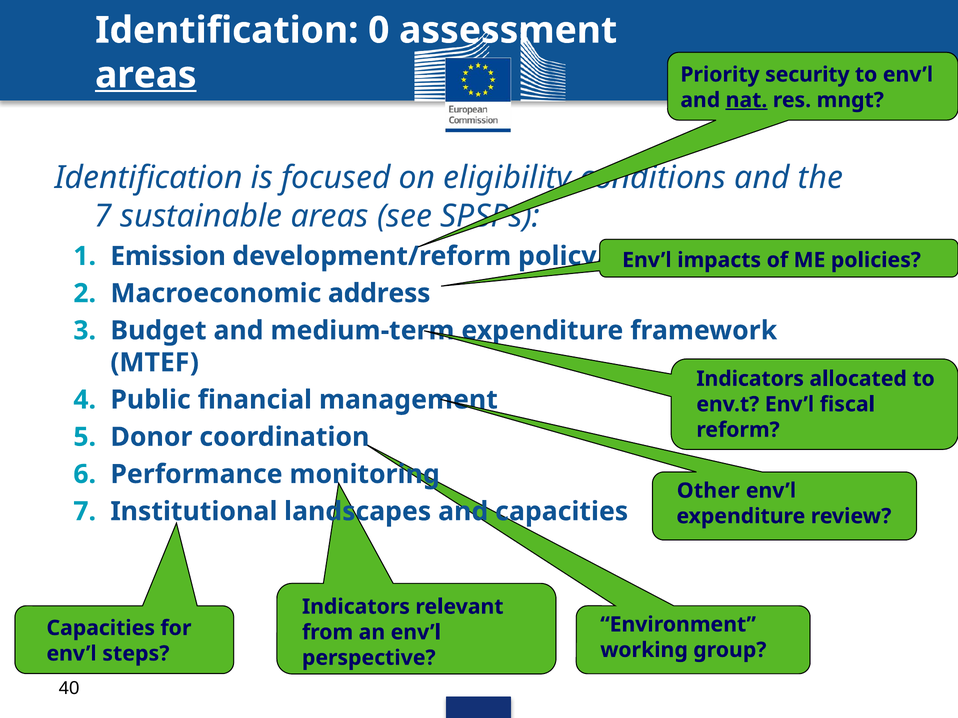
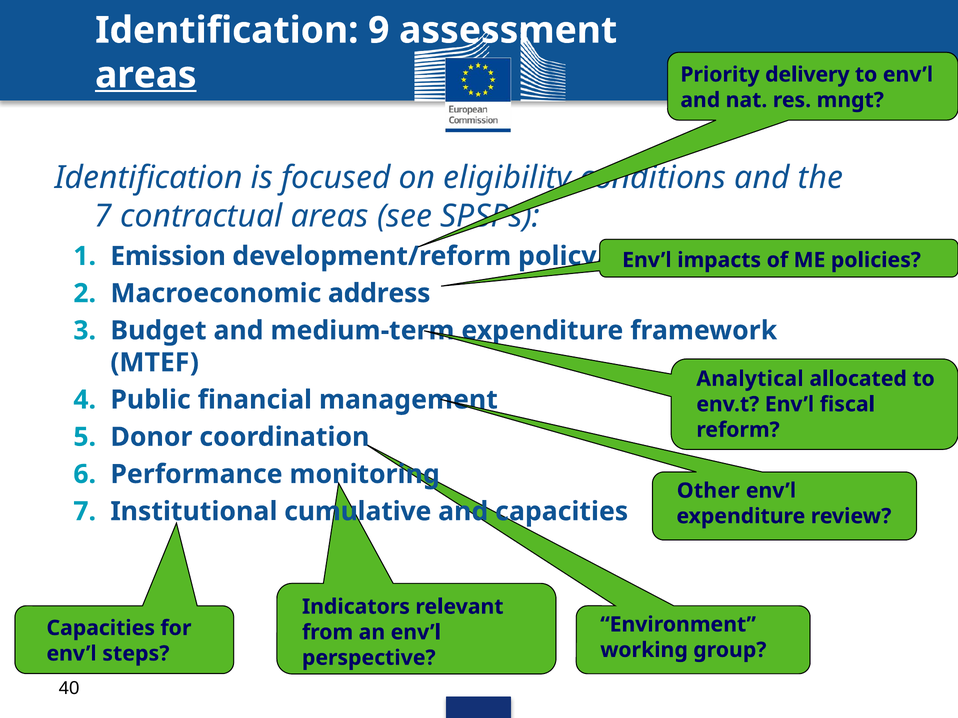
0: 0 -> 9
security: security -> delivery
nat underline: present -> none
sustainable: sustainable -> contractual
Indicators at (750, 379): Indicators -> Analytical
landscapes: landscapes -> cumulative
